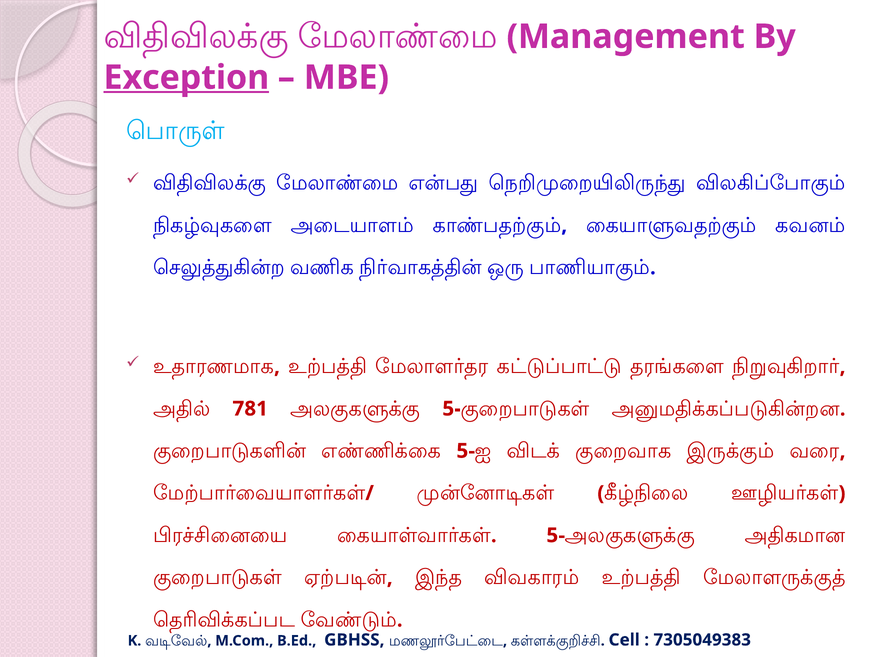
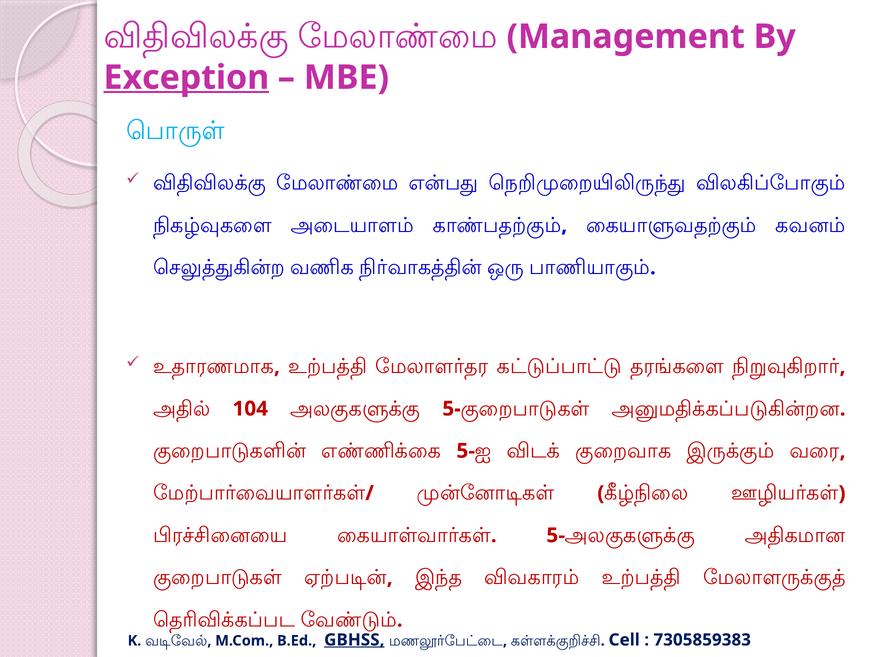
781: 781 -> 104
GBHSS underline: none -> present
7305049383: 7305049383 -> 7305859383
